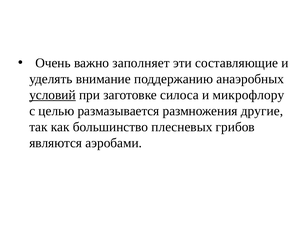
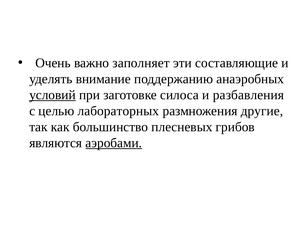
микрофлору: микрофлору -> разбавления
размазывается: размазывается -> лабораторных
аэробами underline: none -> present
